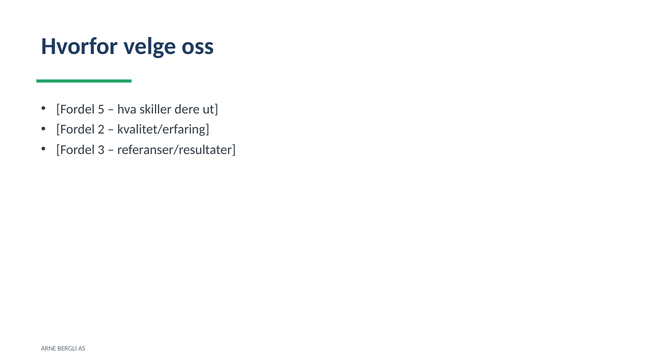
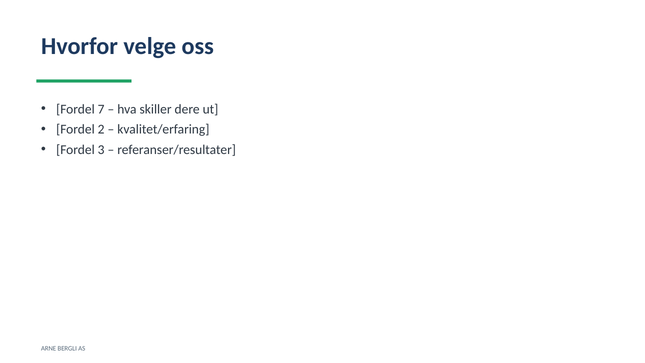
5: 5 -> 7
